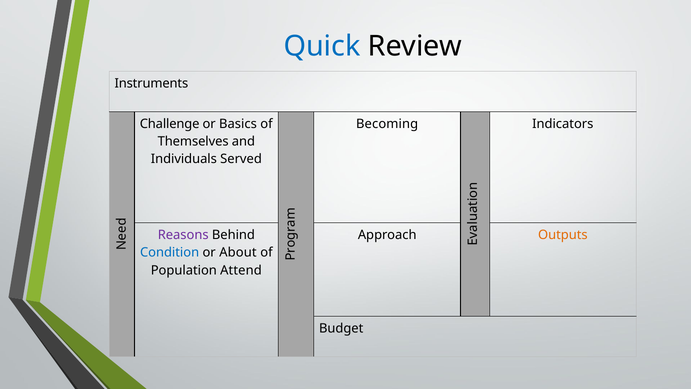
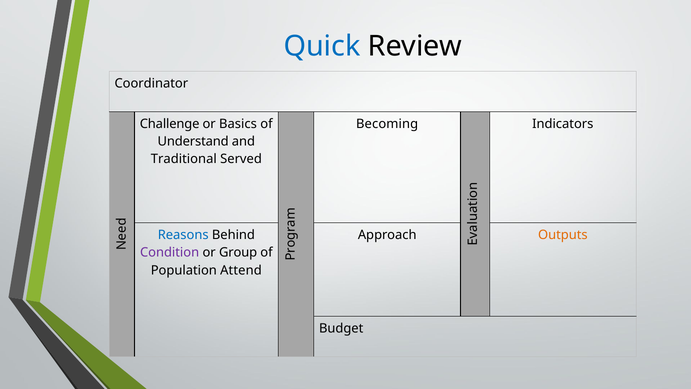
Instruments: Instruments -> Coordinator
Themselves: Themselves -> Understand
Individuals: Individuals -> Traditional
Reasons colour: purple -> blue
Condition colour: blue -> purple
About: About -> Group
